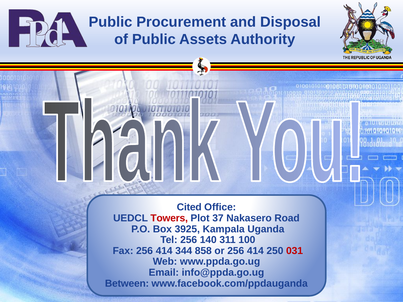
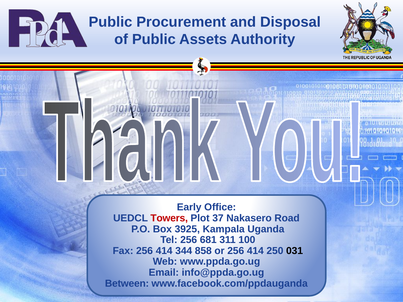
Cited: Cited -> Early
140: 140 -> 681
031 colour: red -> black
